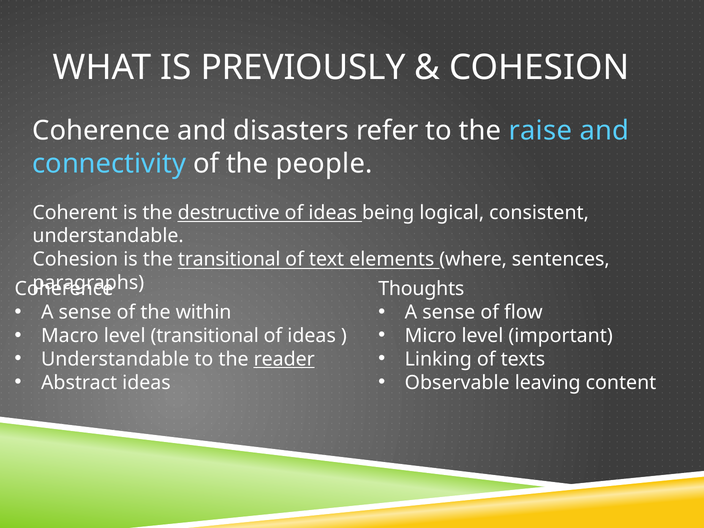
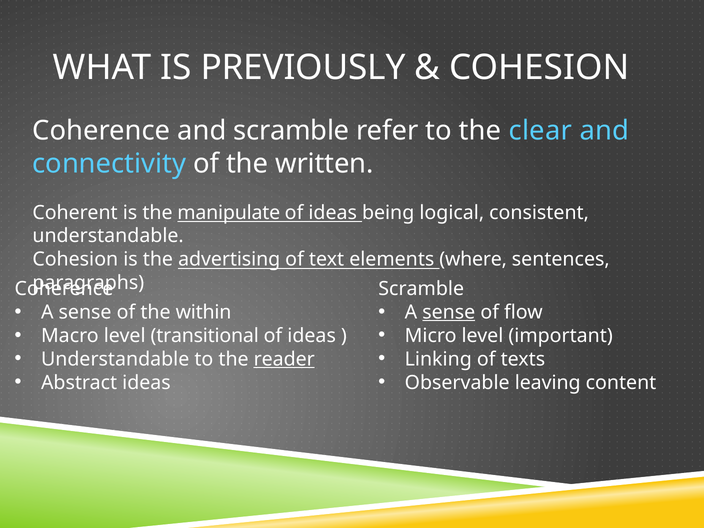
and disasters: disasters -> scramble
raise: raise -> clear
people: people -> written
destructive: destructive -> manipulate
the transitional: transitional -> advertising
Thoughts at (421, 289): Thoughts -> Scramble
sense at (449, 312) underline: none -> present
